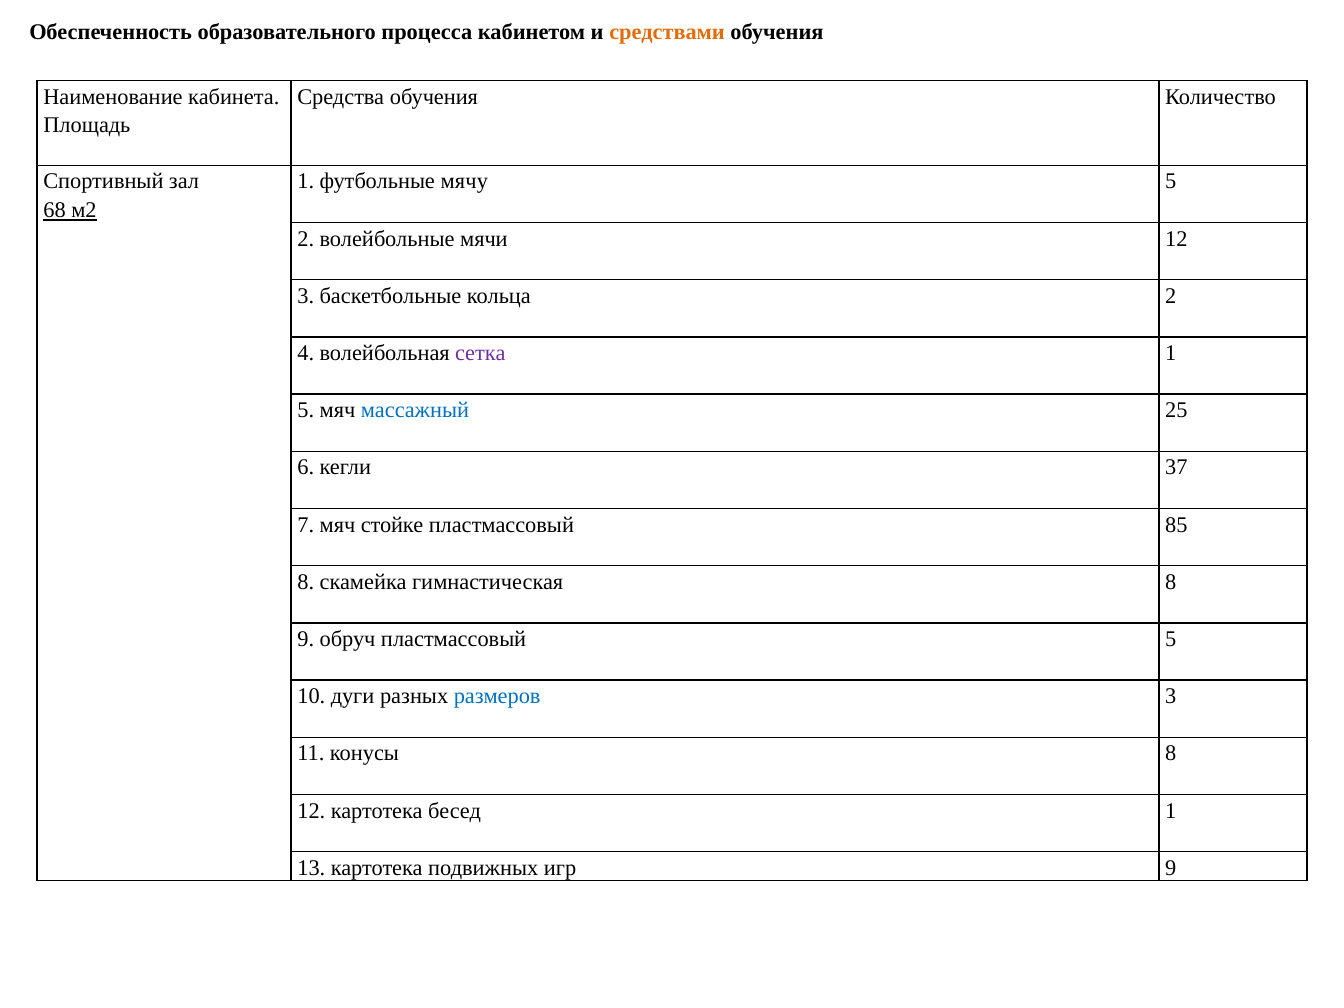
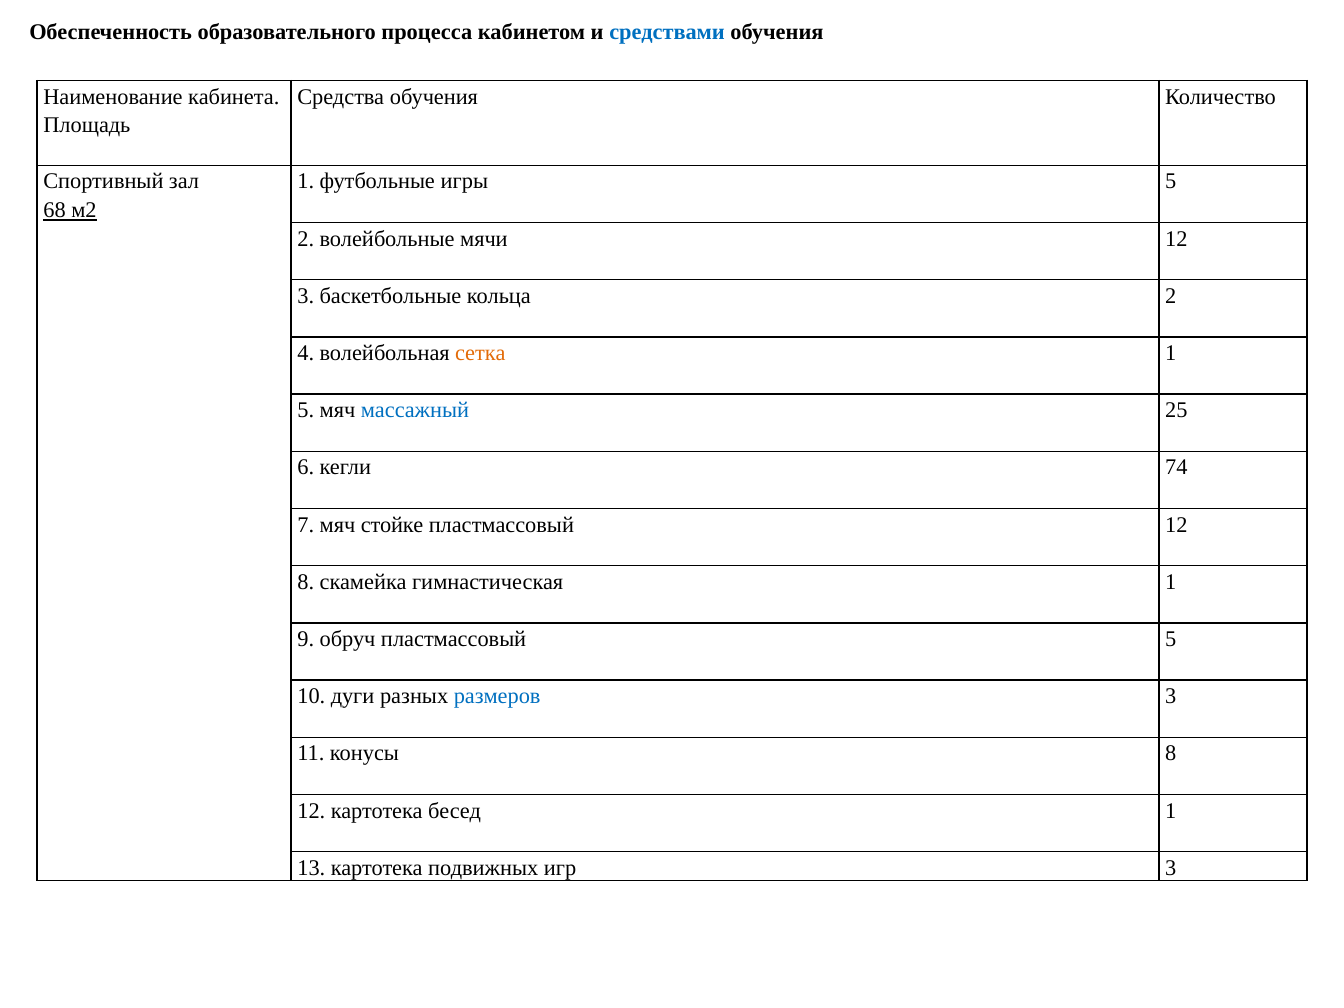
средствами colour: orange -> blue
мячу: мячу -> игры
сетка colour: purple -> orange
37: 37 -> 74
пластмассовый 85: 85 -> 12
гимнастическая 8: 8 -> 1
игр 9: 9 -> 3
